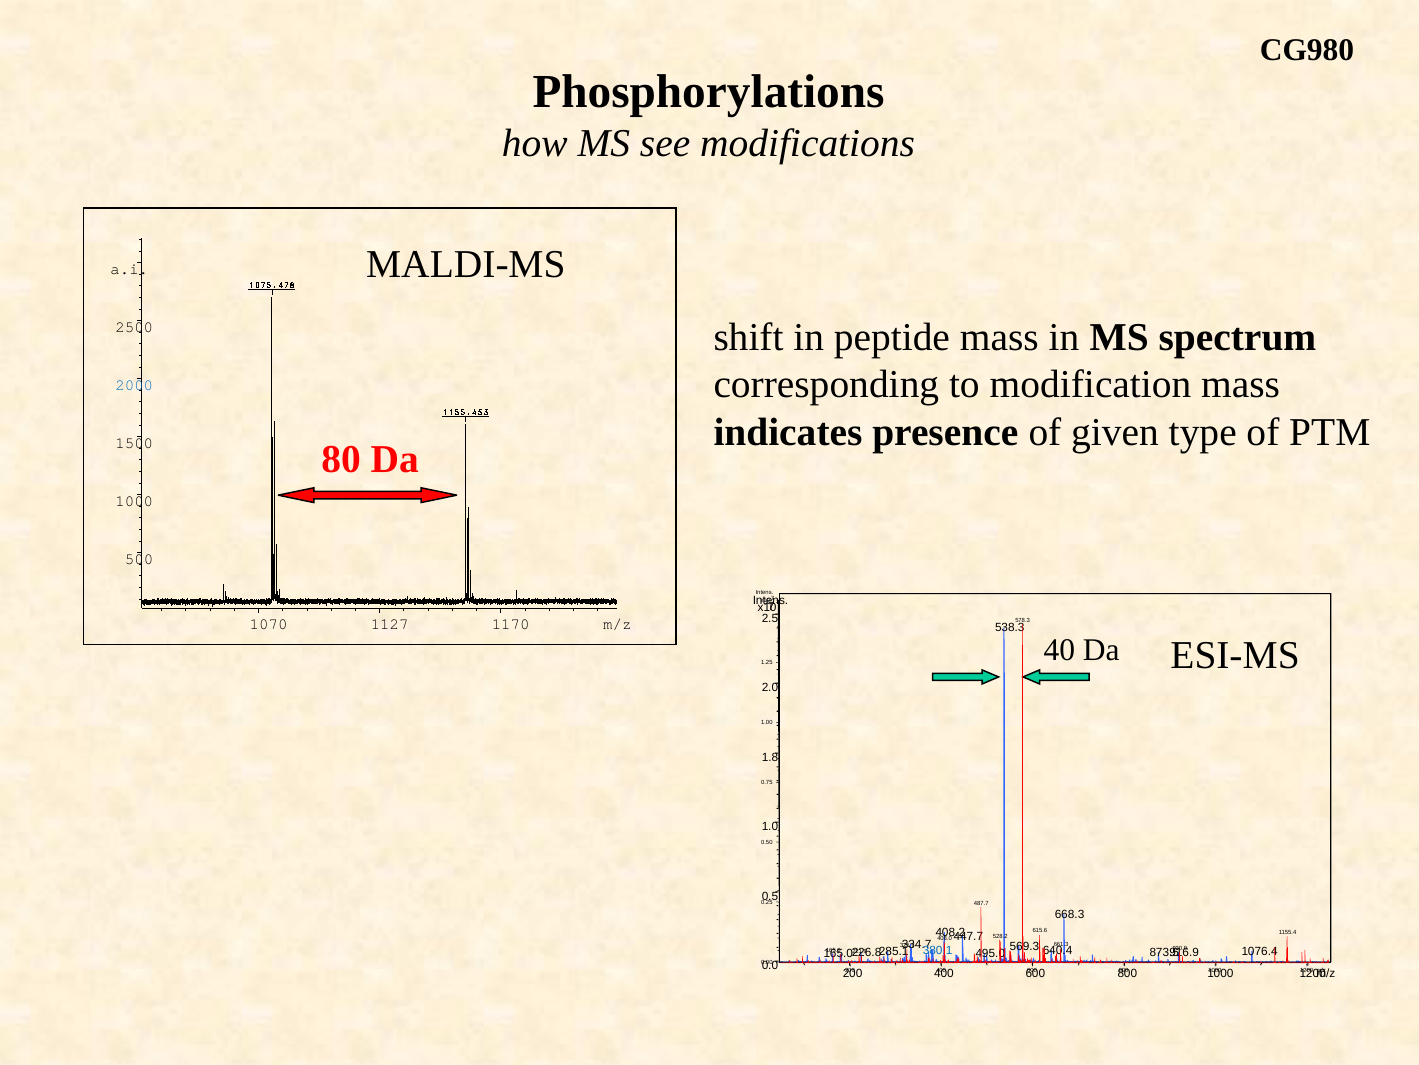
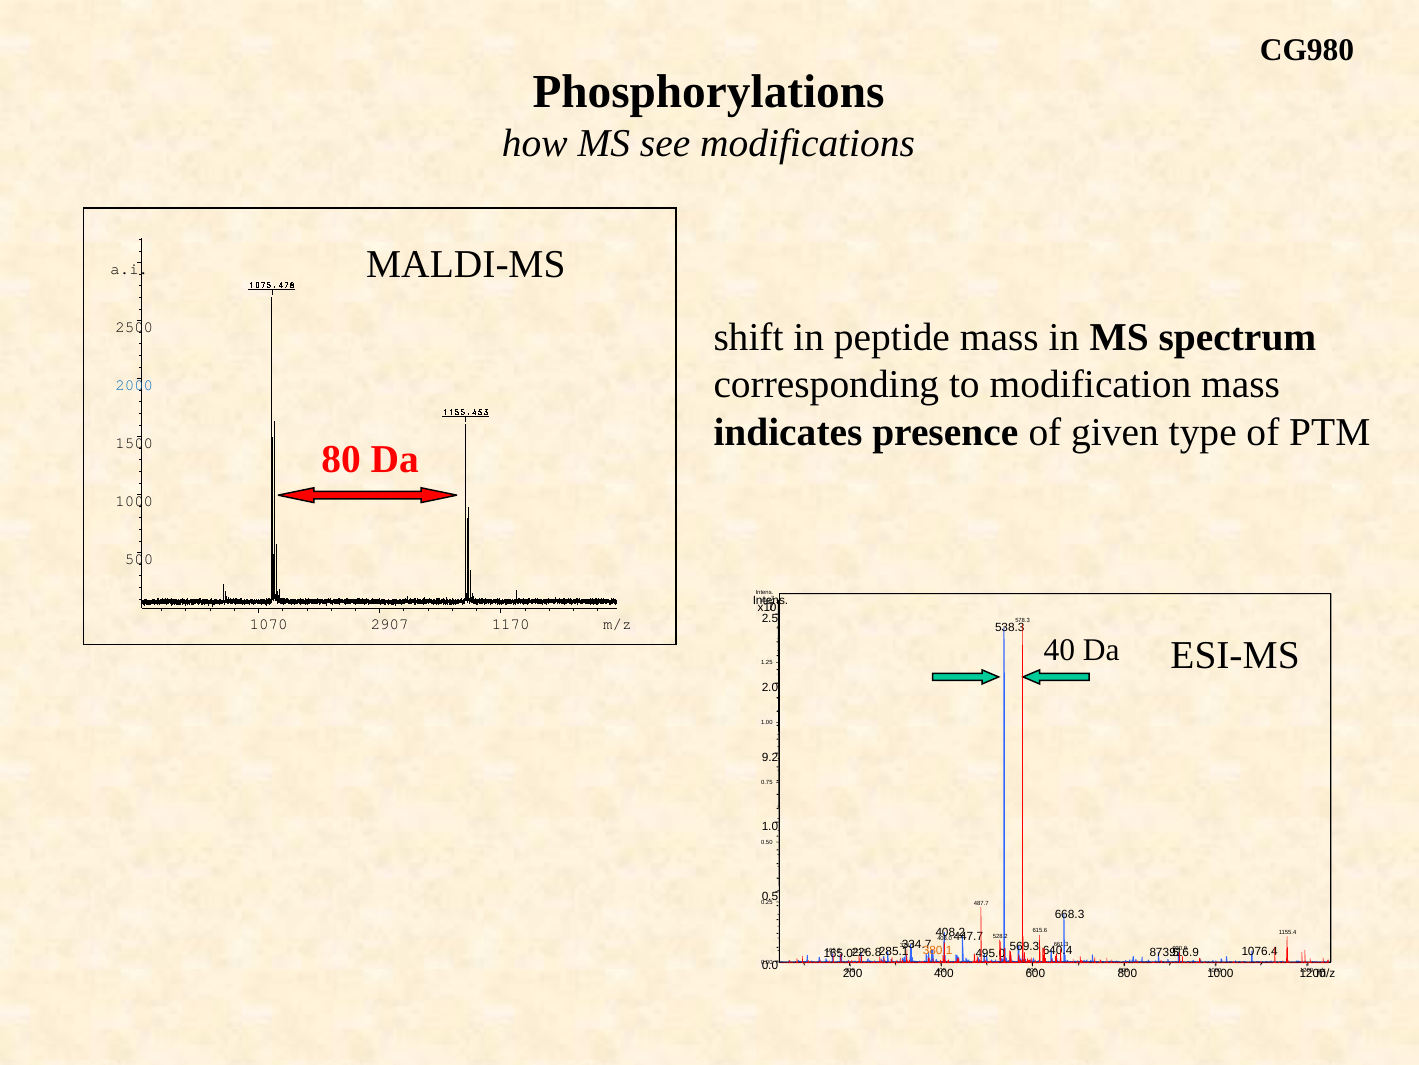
1127: 1127 -> 2907
1.8: 1.8 -> 9.2
380.1 colour: blue -> orange
